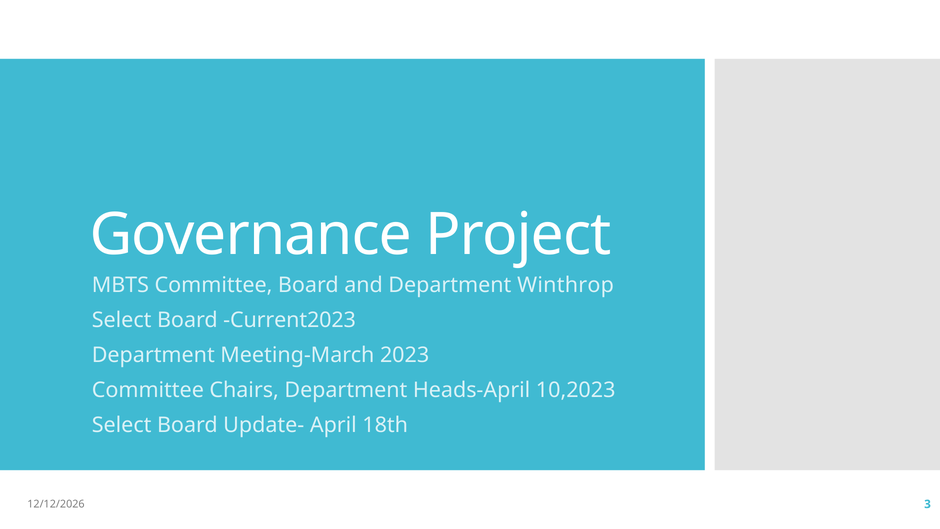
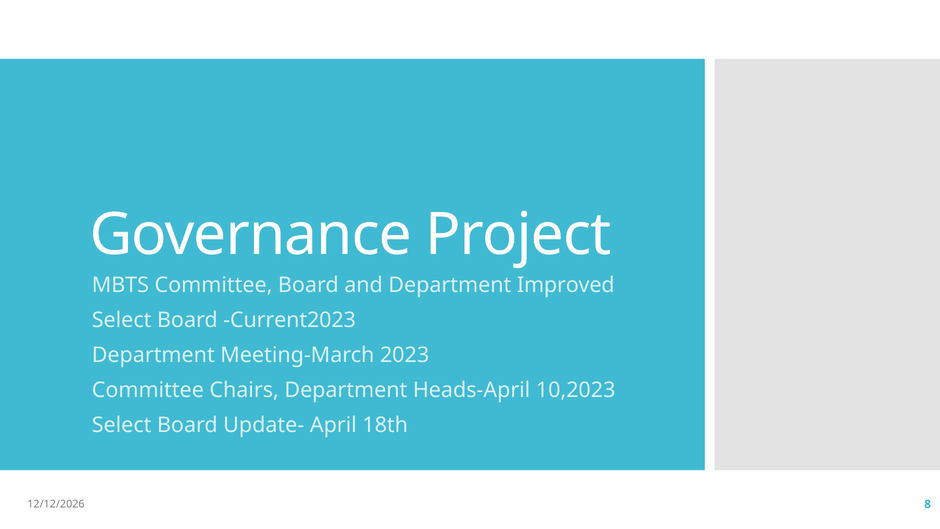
Winthrop: Winthrop -> Improved
3: 3 -> 8
